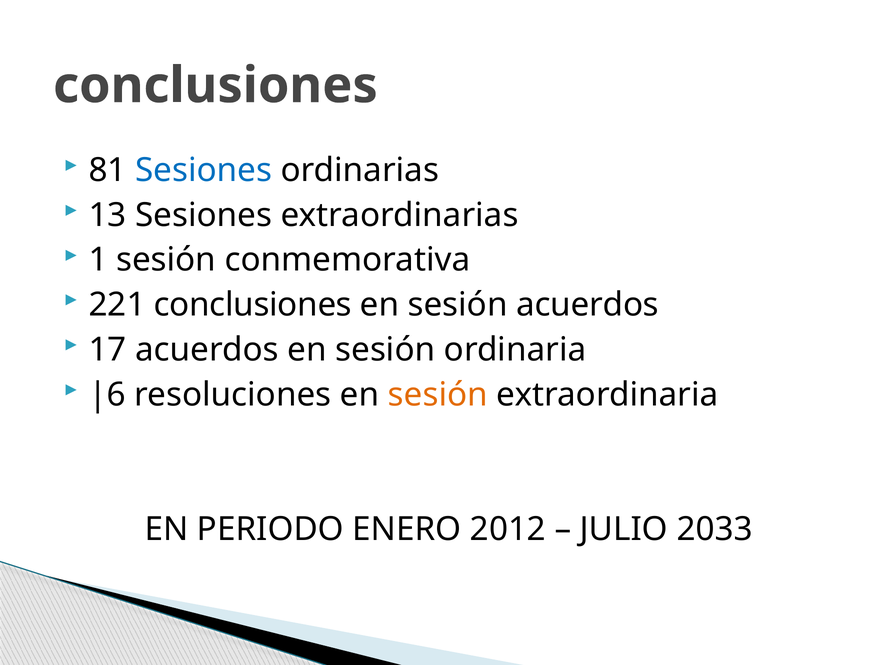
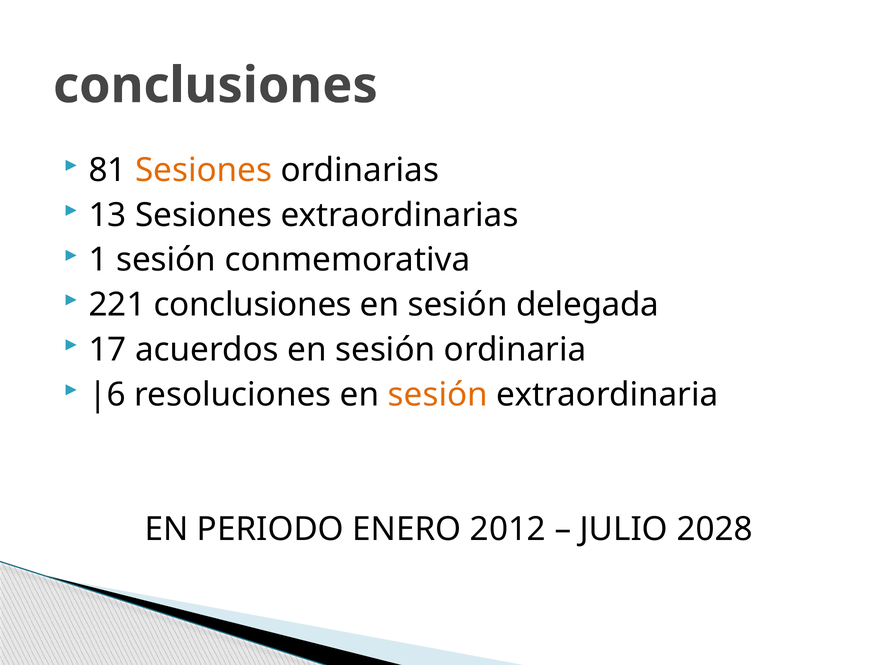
Sesiones at (204, 170) colour: blue -> orange
sesión acuerdos: acuerdos -> delegada
2033: 2033 -> 2028
